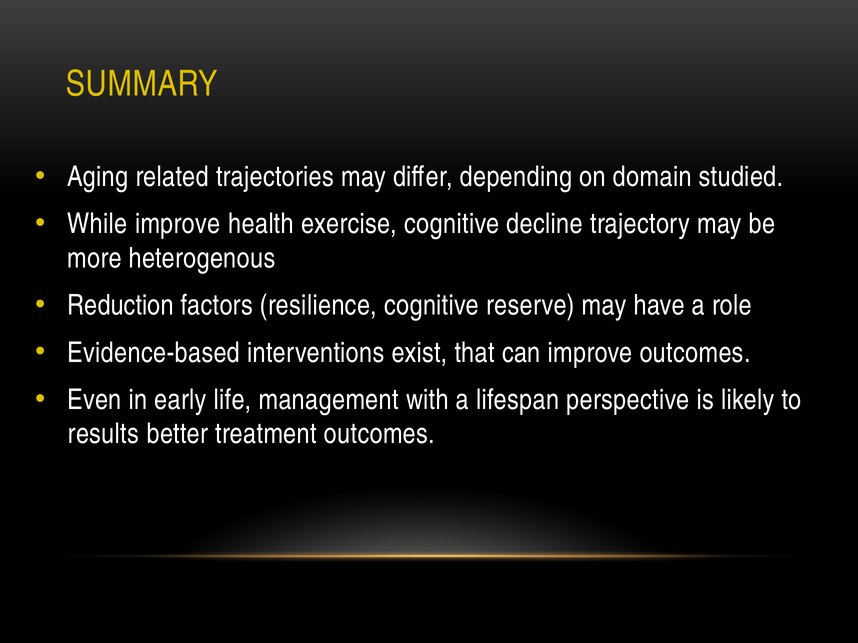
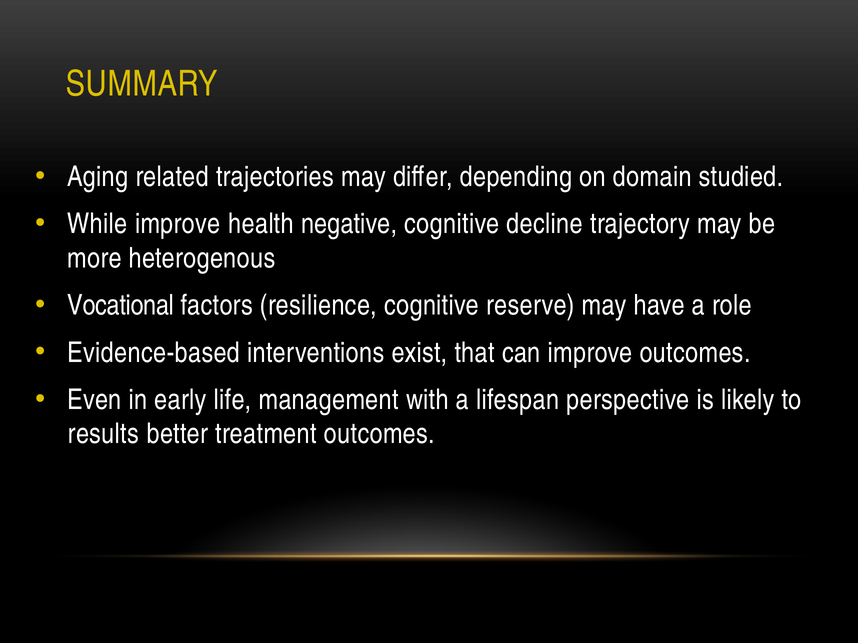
exercise: exercise -> negative
Reduction: Reduction -> Vocational
